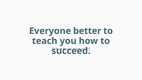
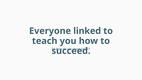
better: better -> linked
